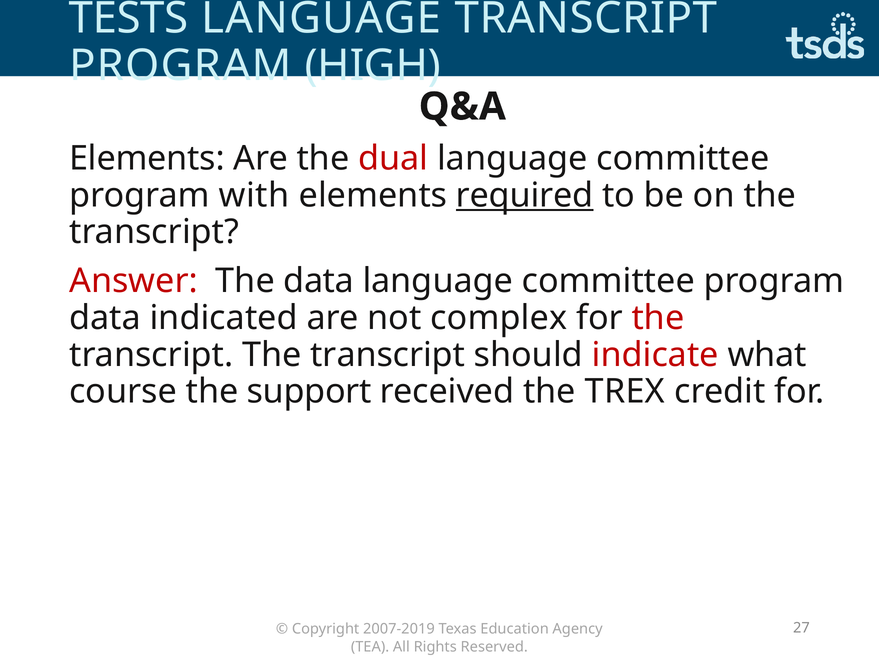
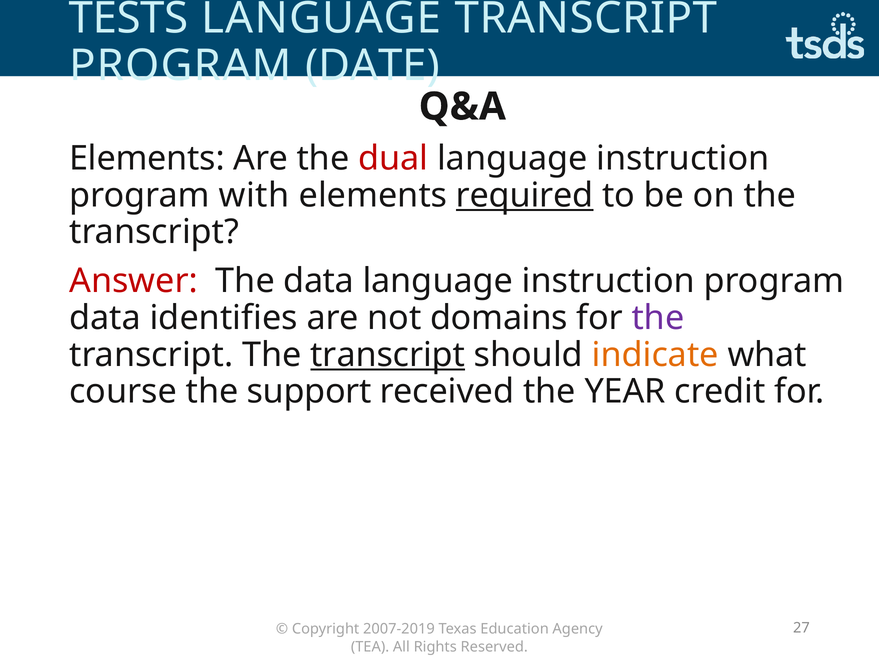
HIGH: HIGH -> DATE
committee at (683, 158): committee -> instruction
committee at (608, 281): committee -> instruction
indicated: indicated -> identifies
complex: complex -> domains
the at (658, 318) colour: red -> purple
transcript at (388, 355) underline: none -> present
indicate colour: red -> orange
TREX: TREX -> YEAR
